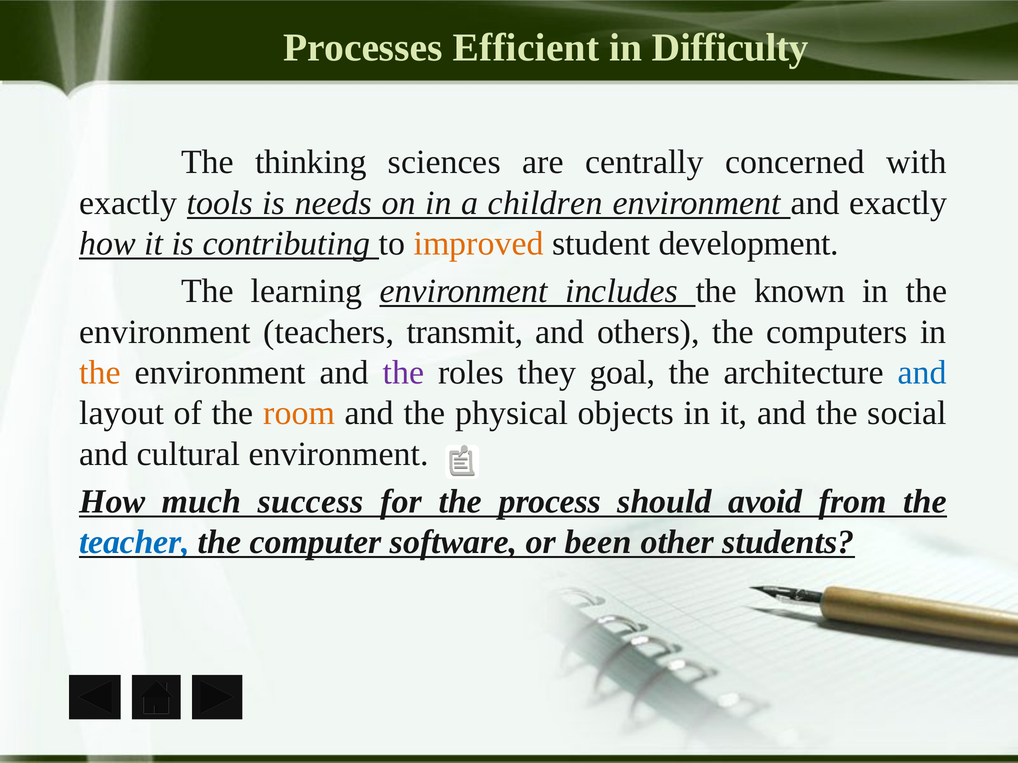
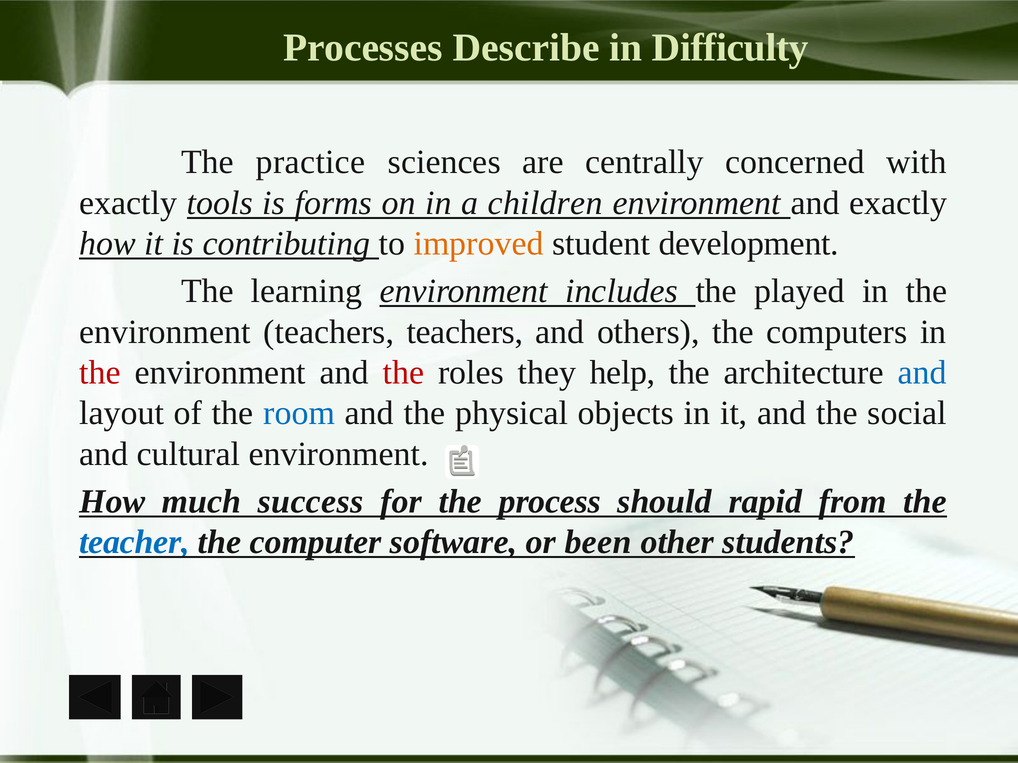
Efficient: Efficient -> Describe
thinking: thinking -> practice
needs: needs -> forms
known: known -> played
teachers transmit: transmit -> teachers
the at (100, 373) colour: orange -> red
the at (403, 373) colour: purple -> red
goal: goal -> help
room colour: orange -> blue
avoid: avoid -> rapid
